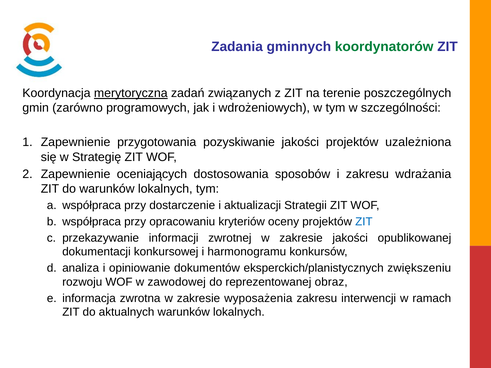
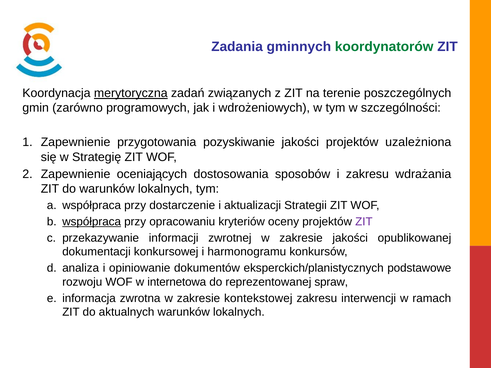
współpraca at (92, 222) underline: none -> present
ZIT at (364, 222) colour: blue -> purple
zwiększeniu: zwiększeniu -> podstawowe
zawodowej: zawodowej -> internetowa
obraz: obraz -> spraw
wyposażenia: wyposażenia -> kontekstowej
